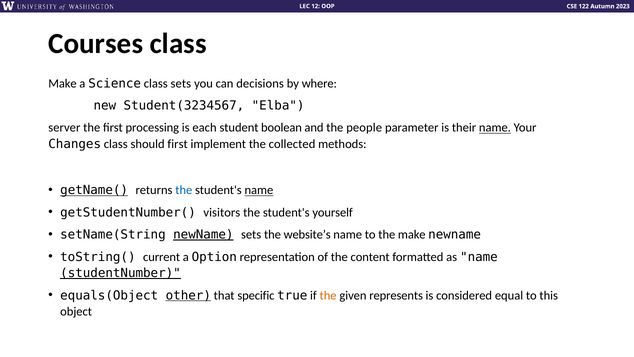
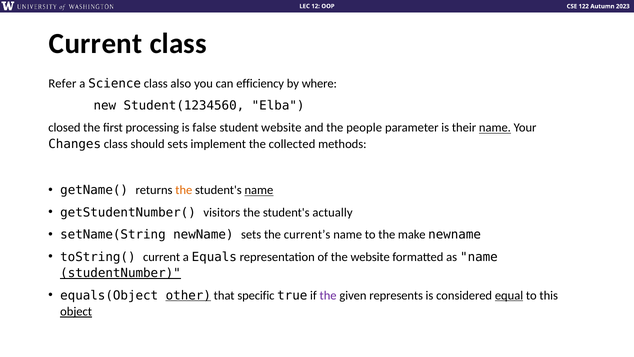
Courses at (96, 43): Courses -> Current
Make at (63, 83): Make -> Refer
class sets: sets -> also
decisions: decisions -> efficiency
Student(3234567: Student(3234567 -> Student(1234560
server: server -> closed
each: each -> false
student boolean: boolean -> website
should first: first -> sets
getName( underline: present -> none
the at (184, 190) colour: blue -> orange
yourself: yourself -> actually
newName at (203, 234) underline: present -> none
website’s: website’s -> current’s
Option: Option -> Equals
the content: content -> website
the at (328, 295) colour: orange -> purple
equal underline: none -> present
object underline: none -> present
